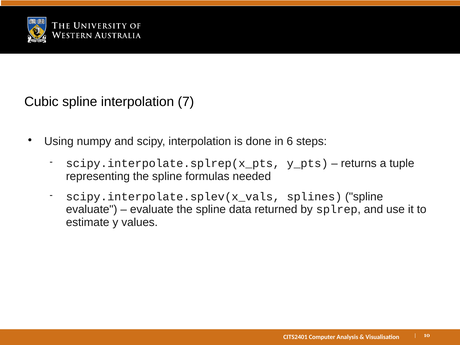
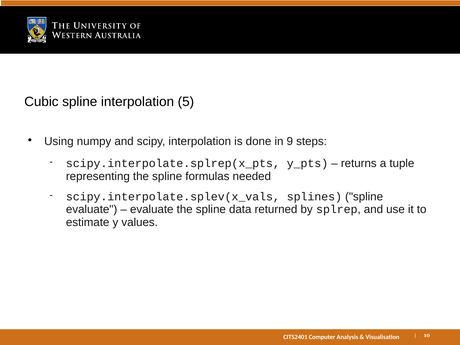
7: 7 -> 5
6: 6 -> 9
